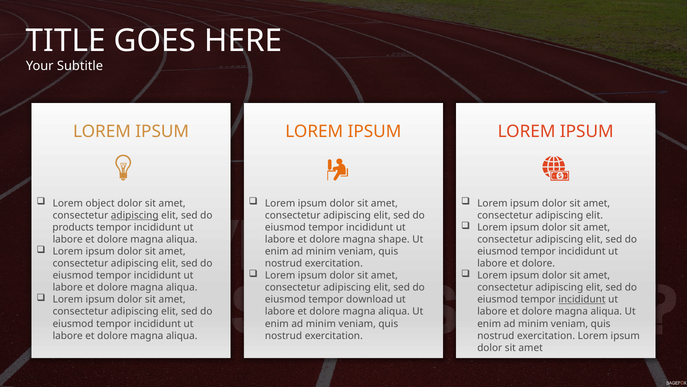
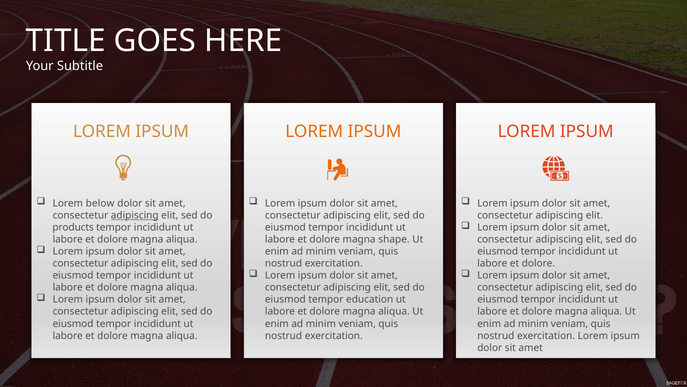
object: object -> below
download: download -> education
incididunt at (582, 299) underline: present -> none
